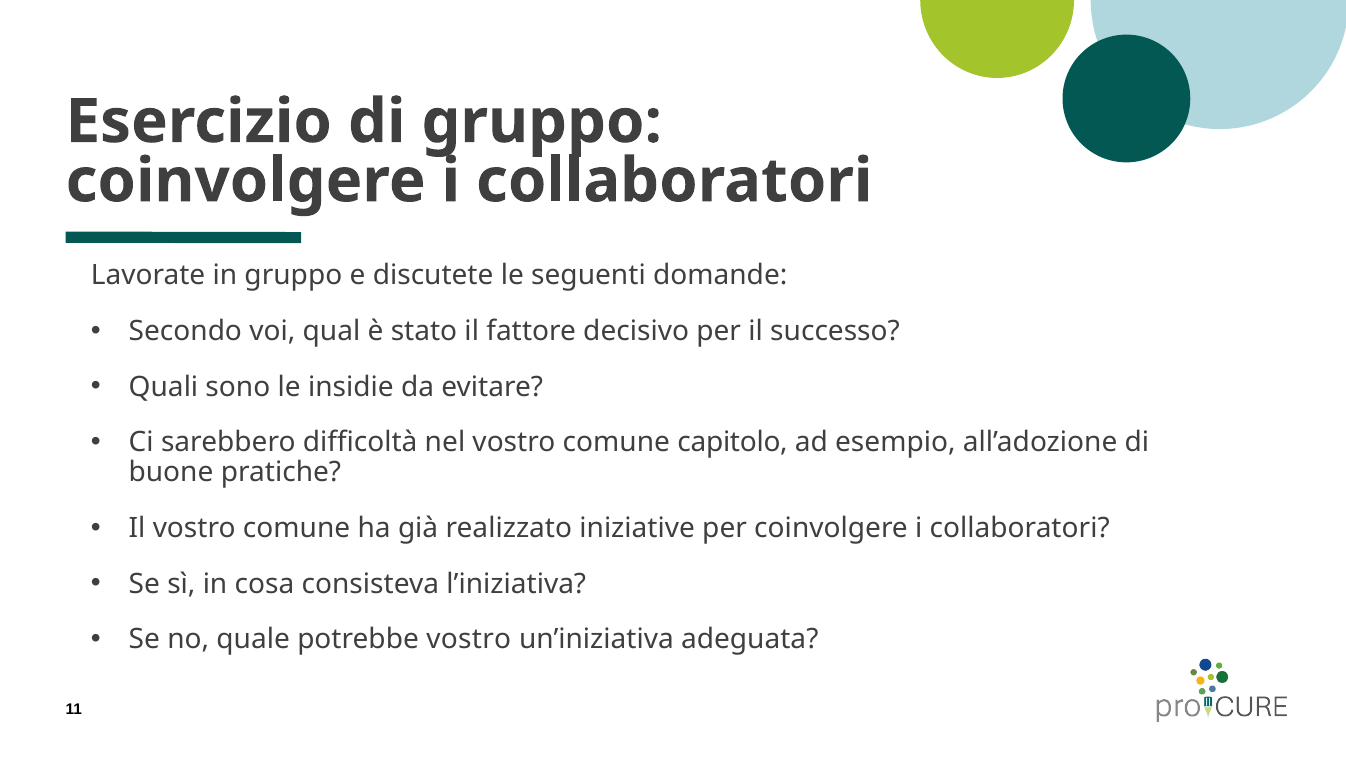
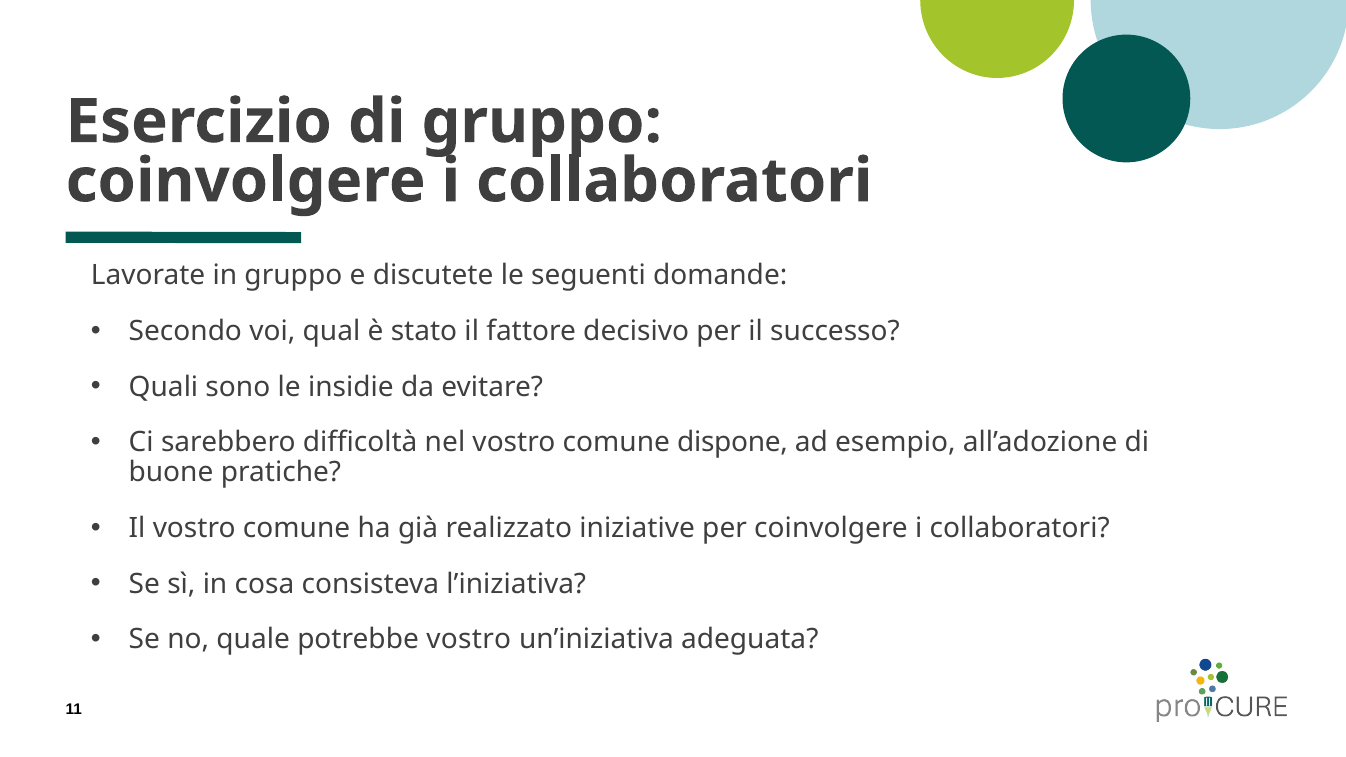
capitolo: capitolo -> dispone
